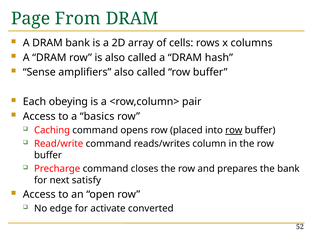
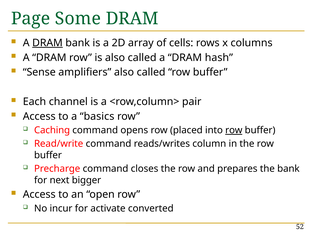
From: From -> Some
DRAM at (47, 43) underline: none -> present
obeying: obeying -> channel
satisfy: satisfy -> bigger
edge: edge -> incur
